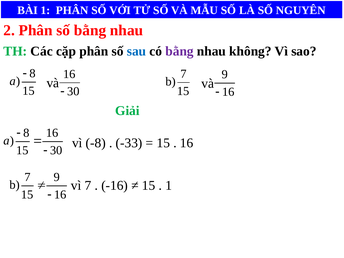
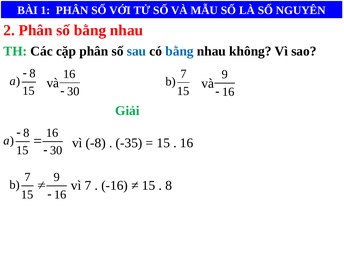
bằng at (180, 51) colour: purple -> blue
-33: -33 -> -35
1 at (169, 186): 1 -> 8
